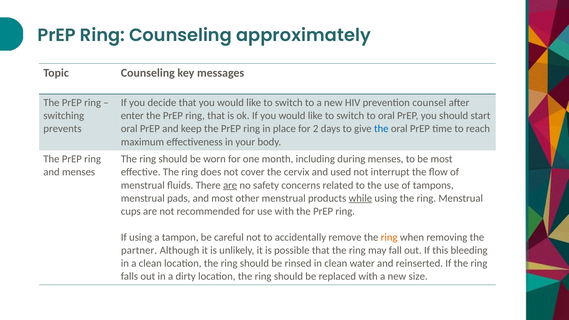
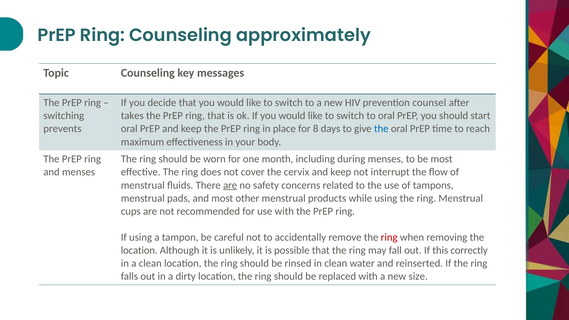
enter: enter -> takes
2: 2 -> 8
cervix and used: used -> keep
while underline: present -> none
ring at (389, 237) colour: orange -> red
partner at (139, 250): partner -> location
bleeding: bleeding -> correctly
